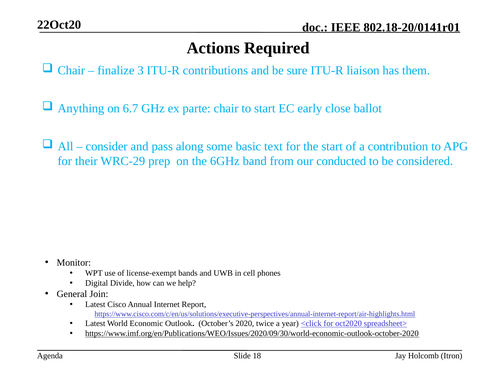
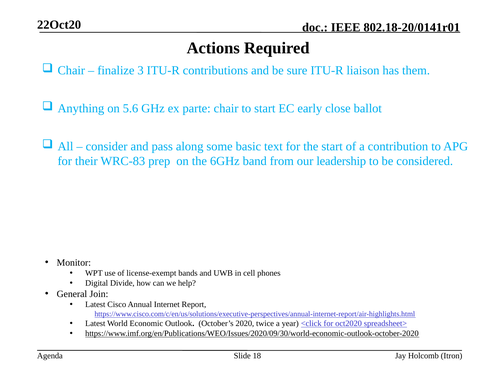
6.7: 6.7 -> 5.6
WRC-29: WRC-29 -> WRC-83
conducted: conducted -> leadership
